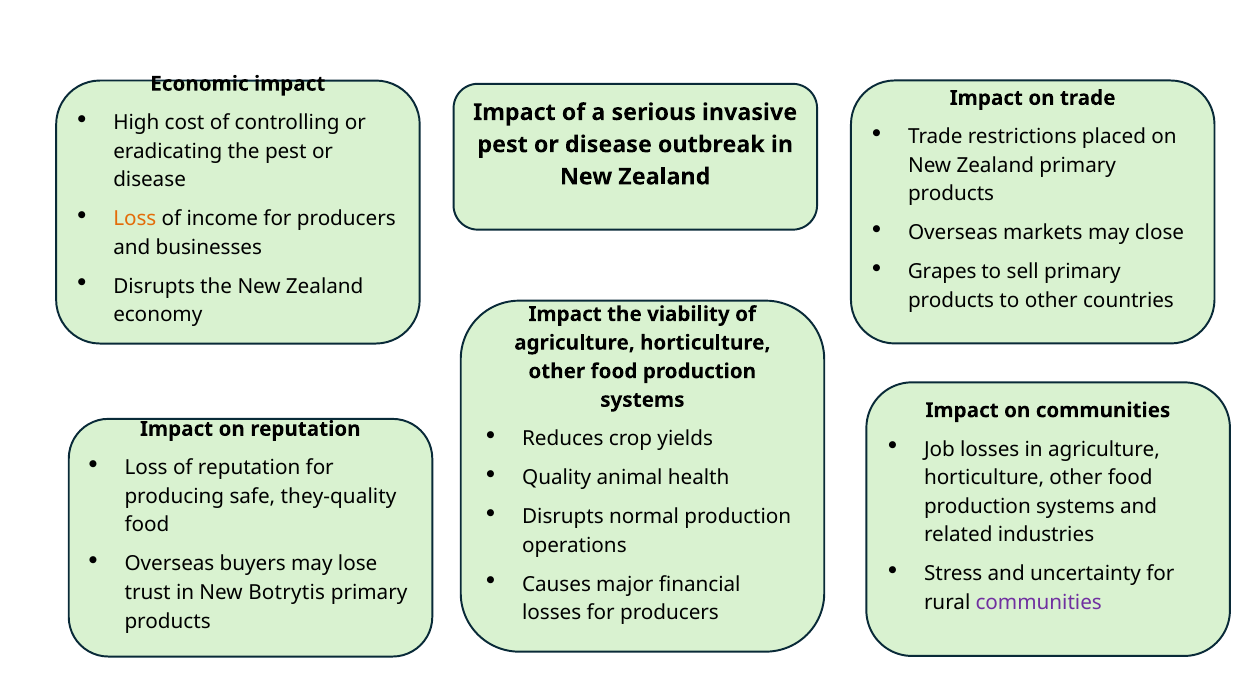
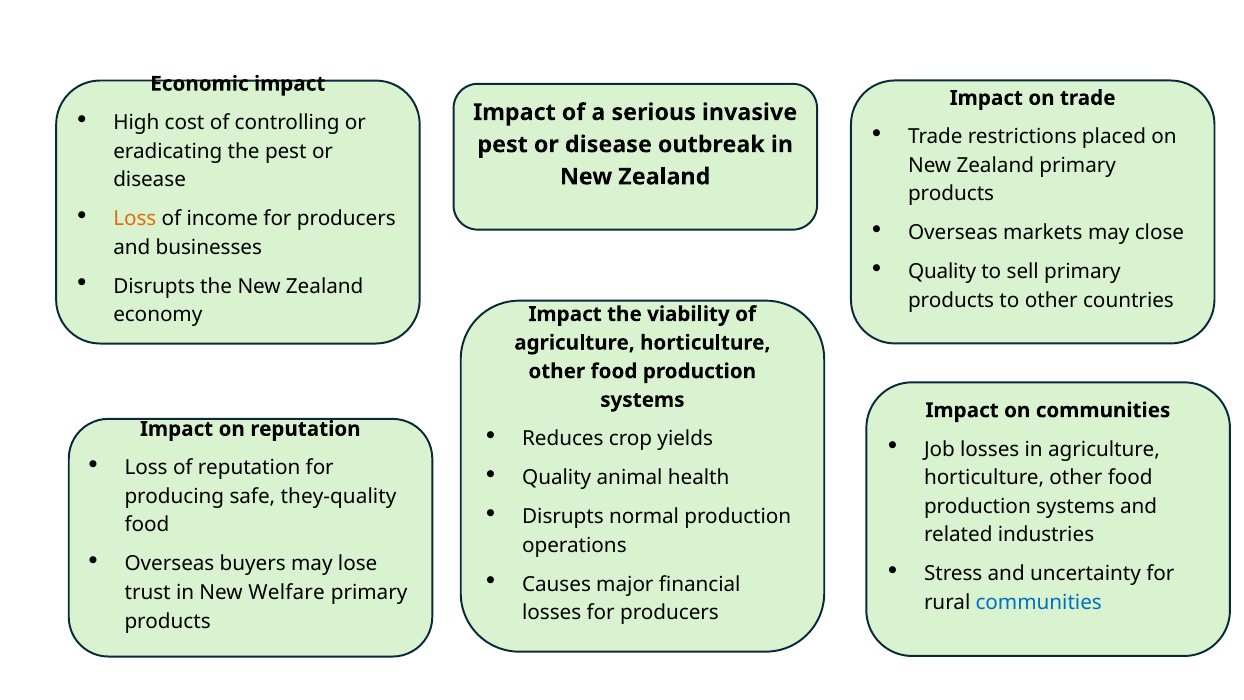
Grapes at (942, 272): Grapes -> Quality
Botrytis: Botrytis -> Welfare
communities at (1039, 602) colour: purple -> blue
